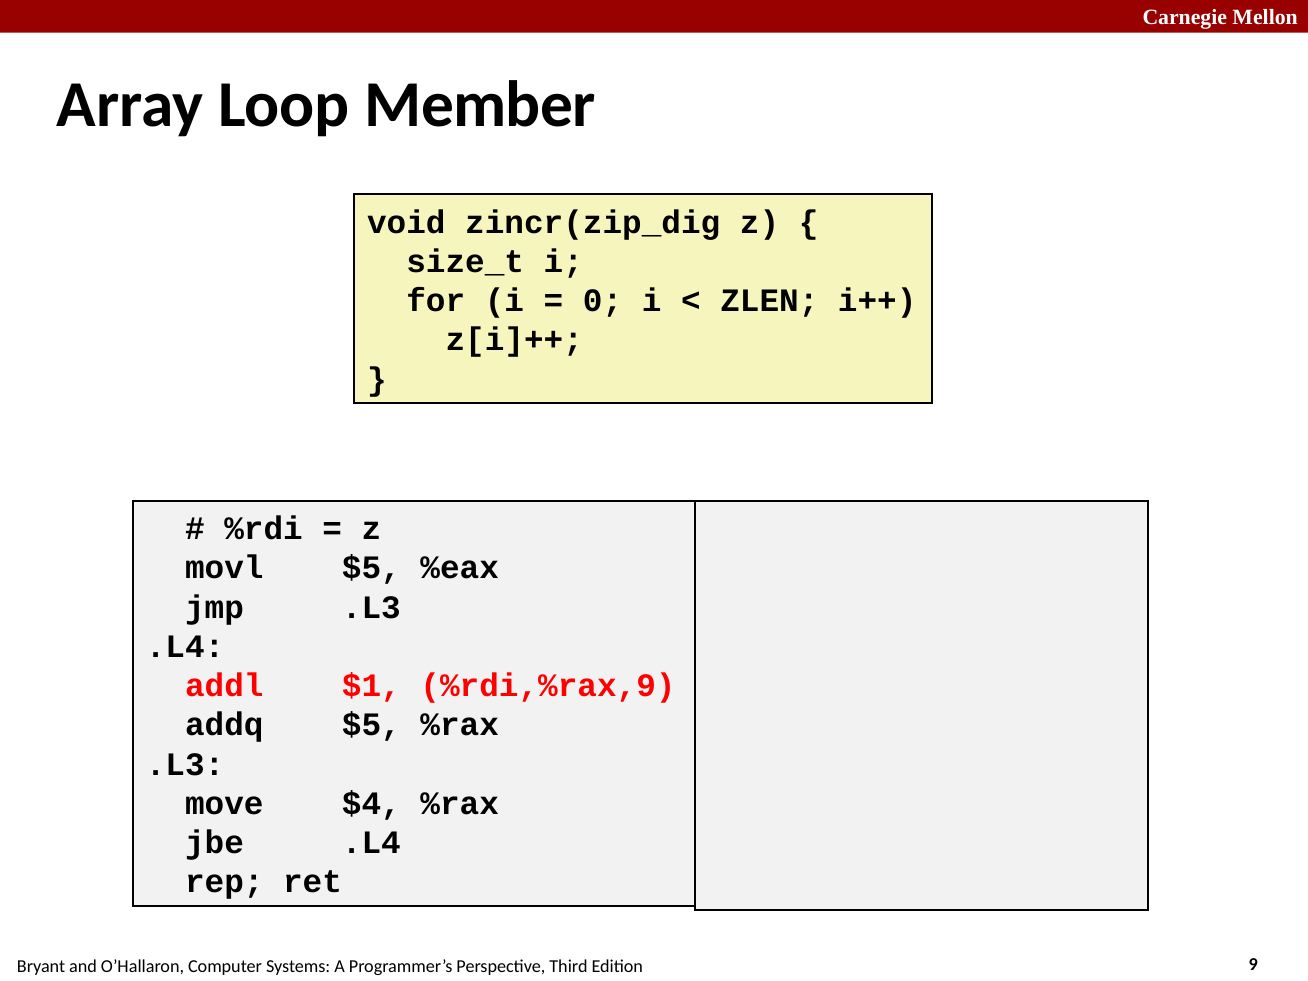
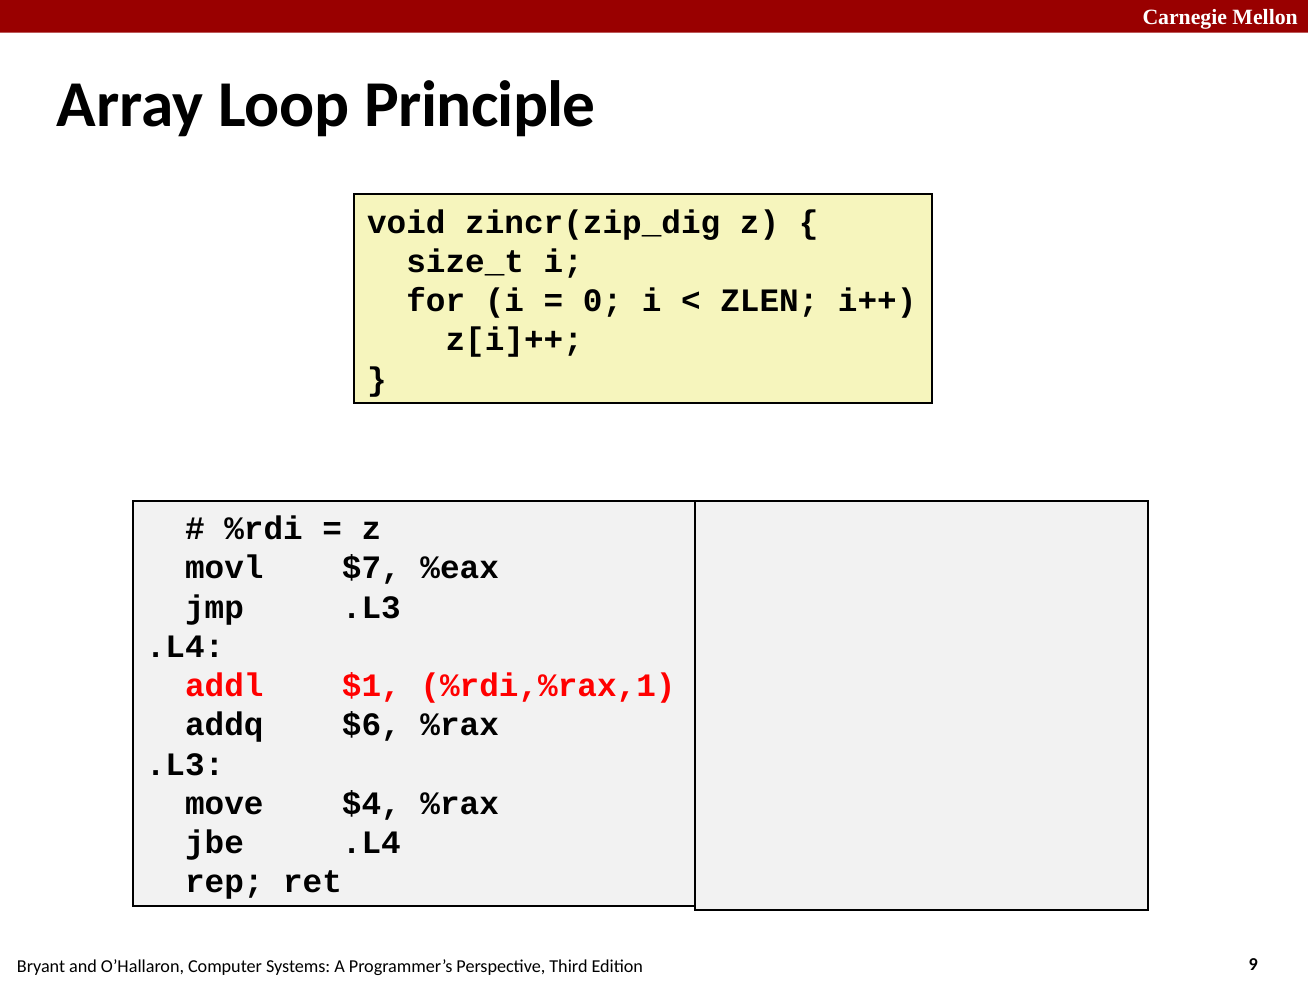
Member: Member -> Principle
movl $5: $5 -> $7
%rdi,%rax,9: %rdi,%rax,9 -> %rdi,%rax,1
addq $5: $5 -> $6
